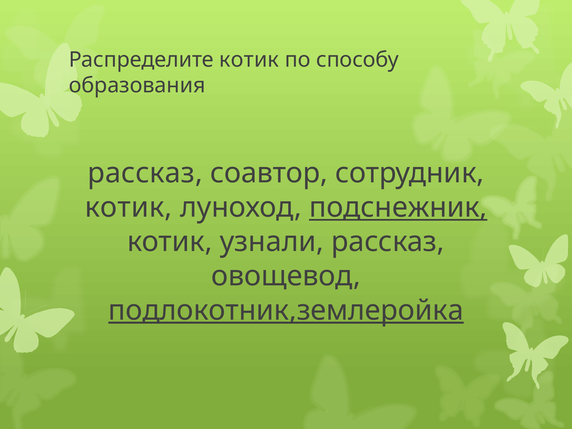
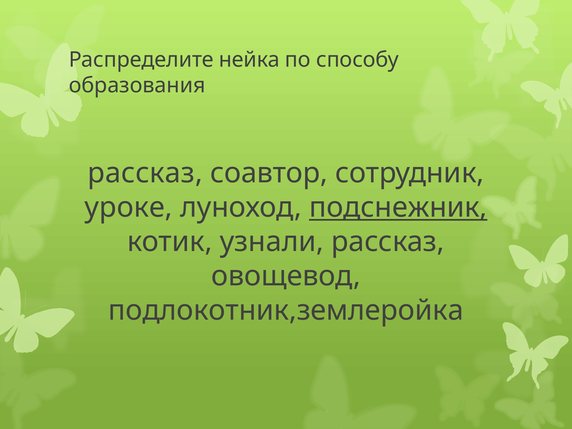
Распределите котик: котик -> нейка
котик at (128, 207): котик -> уроке
подлокотник,землеройка underline: present -> none
